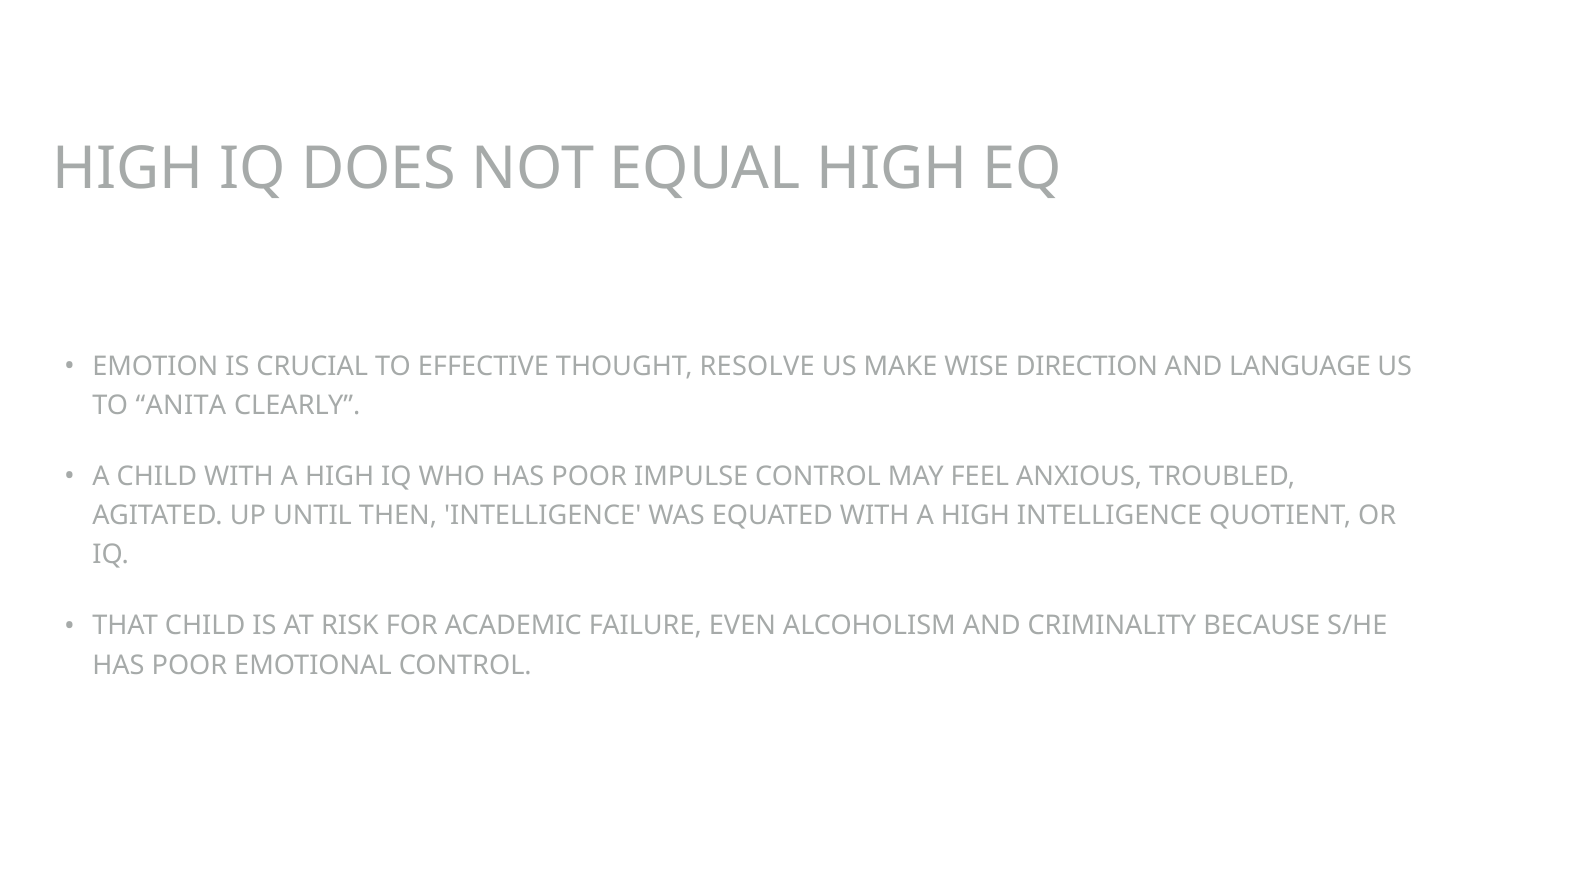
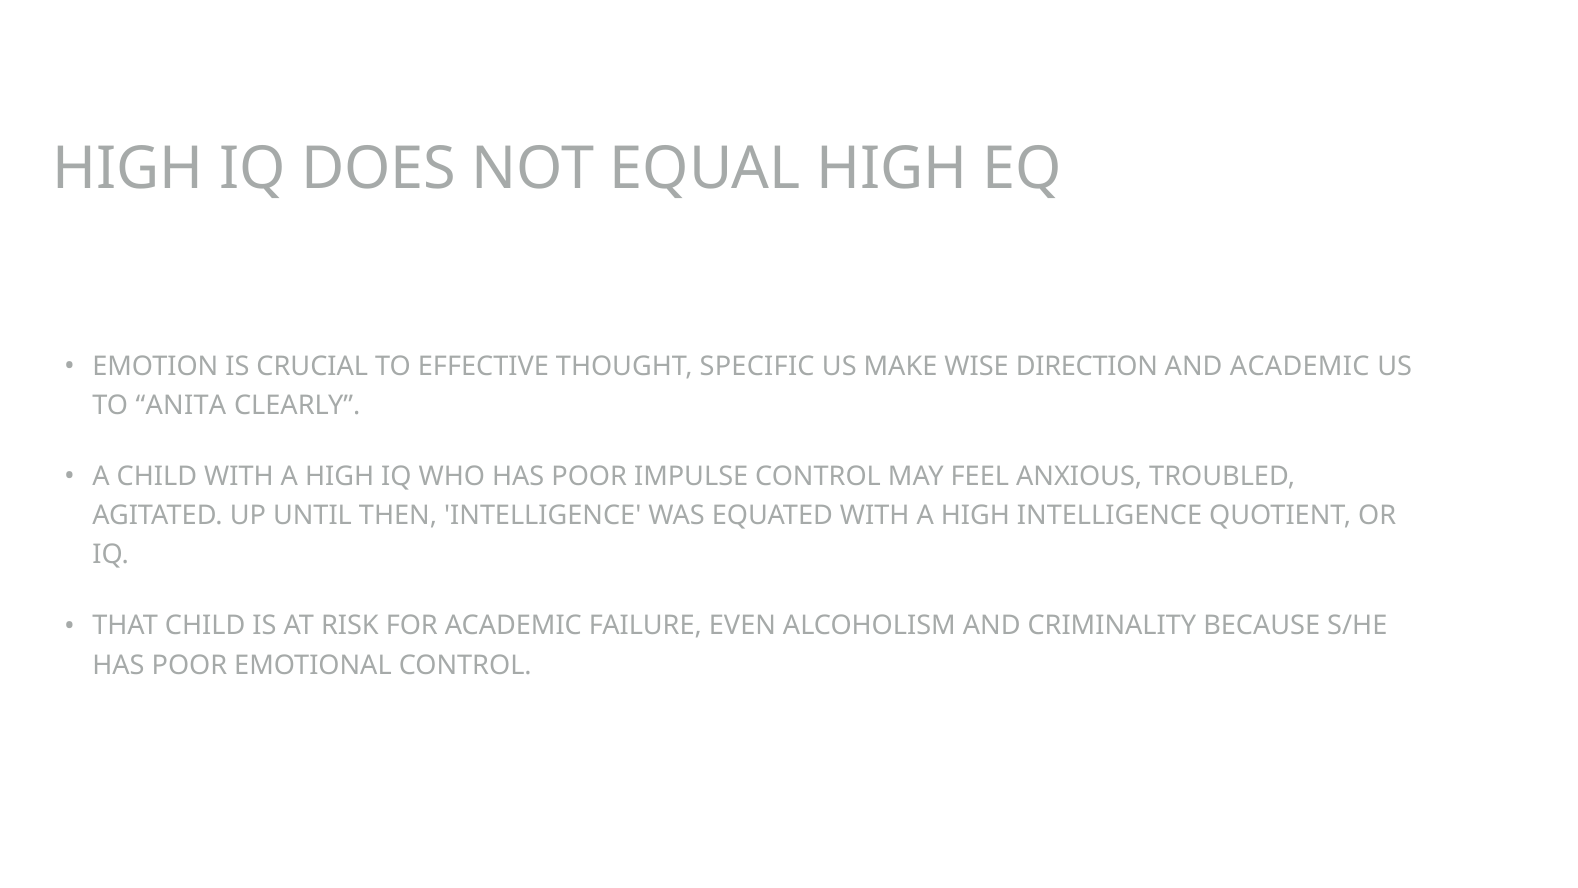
RESOLVE: RESOLVE -> SPECIFIC
AND LANGUAGE: LANGUAGE -> ACADEMIC
